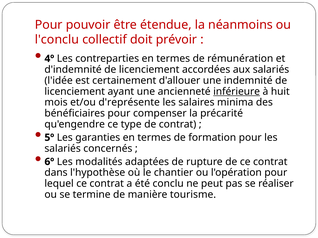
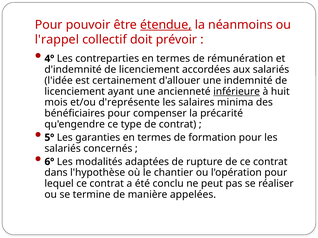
étendue underline: none -> present
l'conclu: l'conclu -> l'rappel
tourisme: tourisme -> appelées
